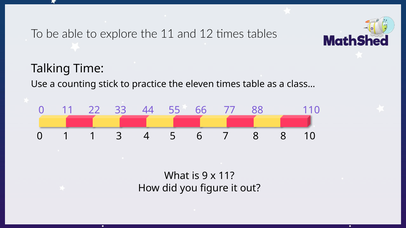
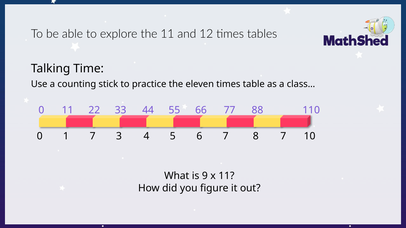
1 1: 1 -> 7
8 8: 8 -> 7
